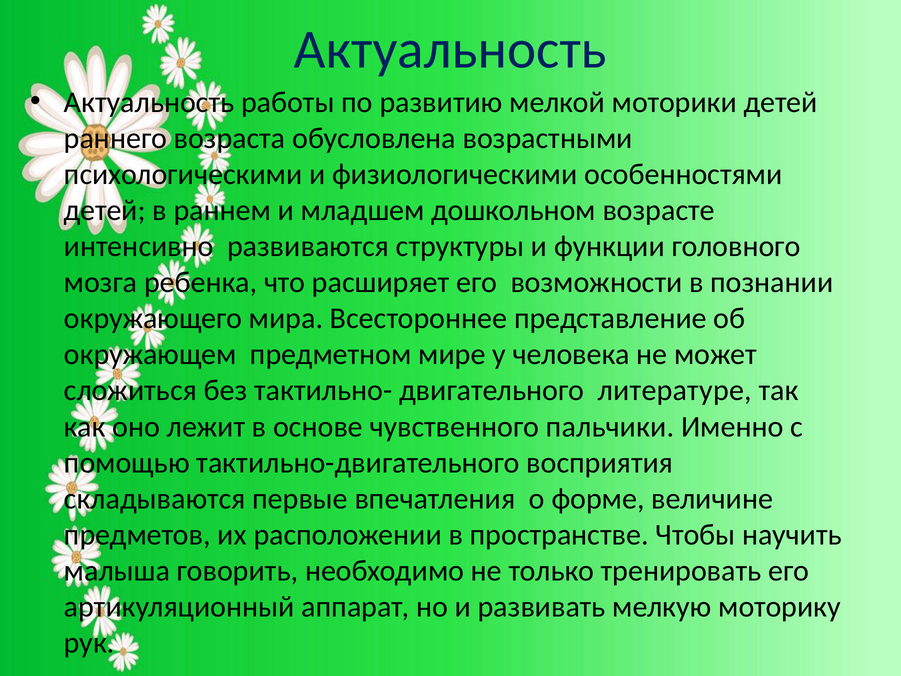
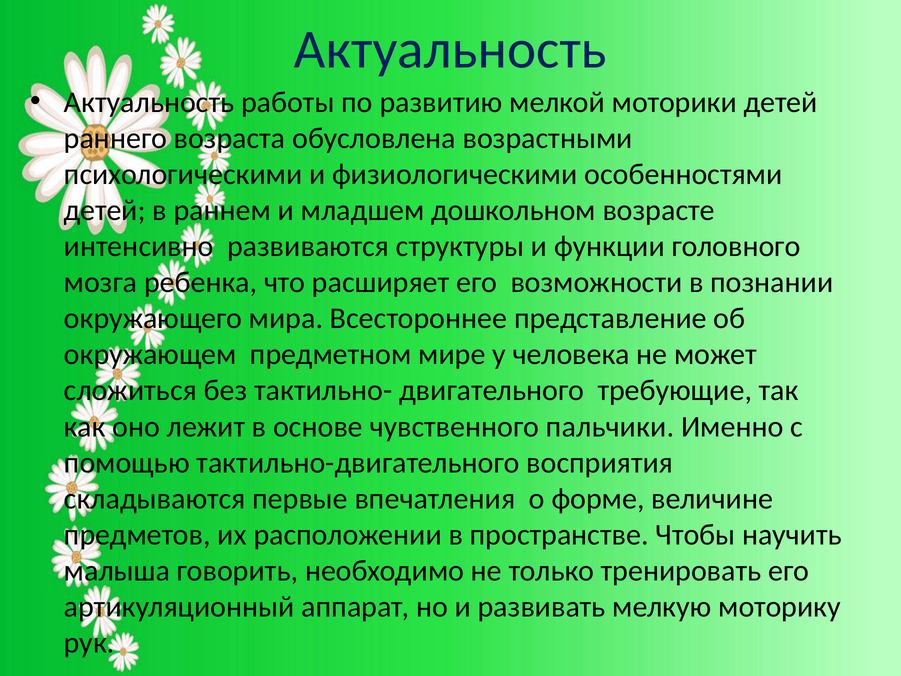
литературе: литературе -> требующие
